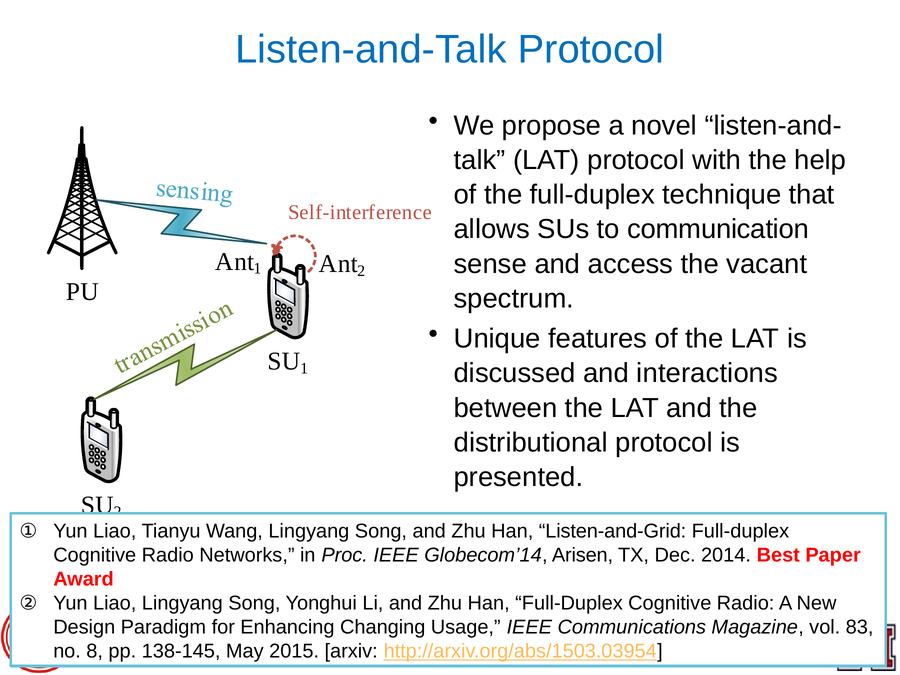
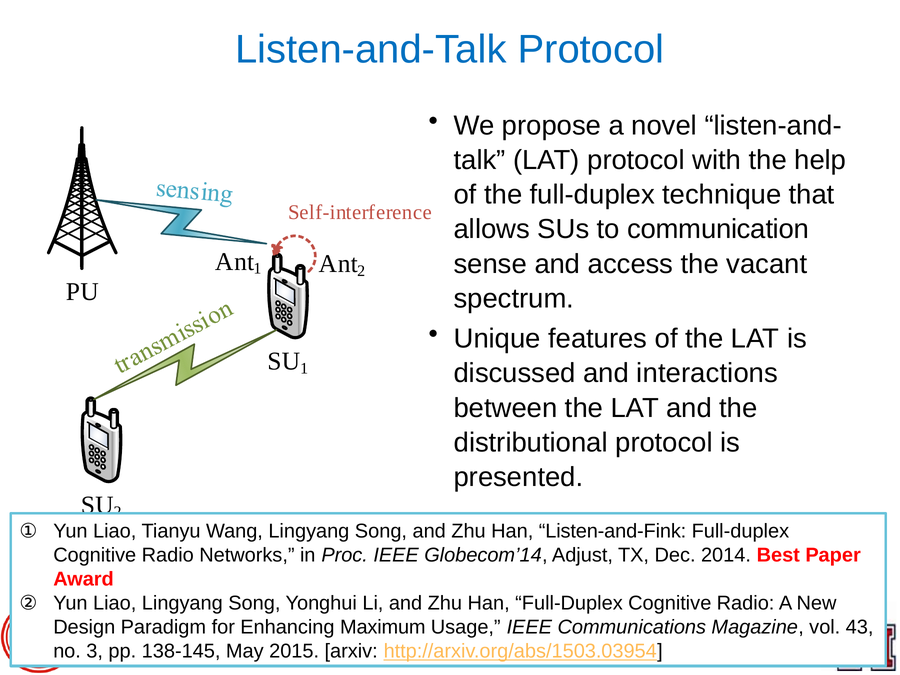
Listen-and-Grid: Listen-and-Grid -> Listen-and-Fink
Arisen: Arisen -> Adjust
Changing: Changing -> Maximum
83: 83 -> 43
8: 8 -> 3
